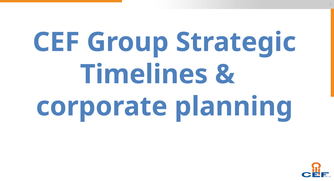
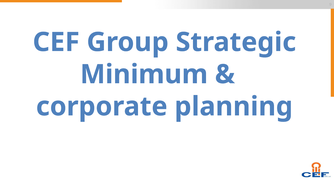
Timelines: Timelines -> Minimum
